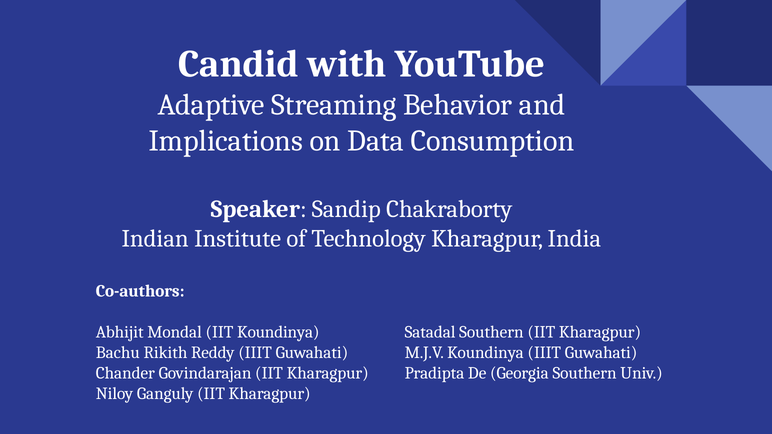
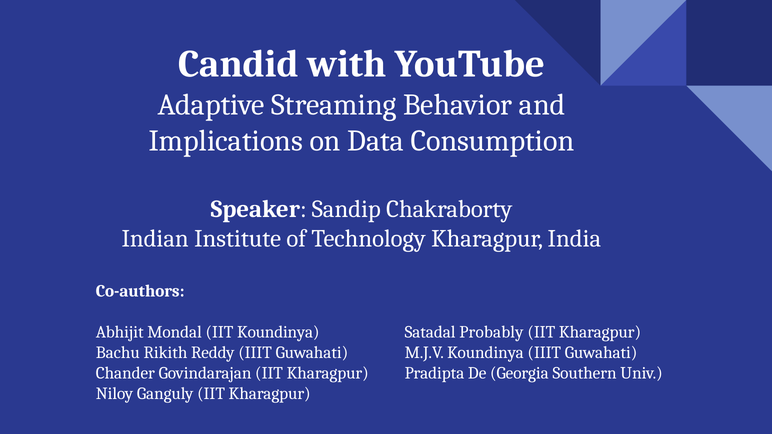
Satadal Southern: Southern -> Probably
